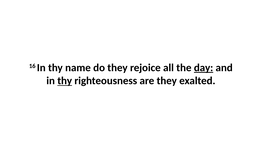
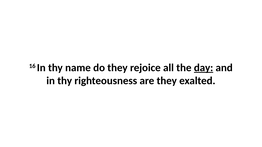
thy at (65, 81) underline: present -> none
